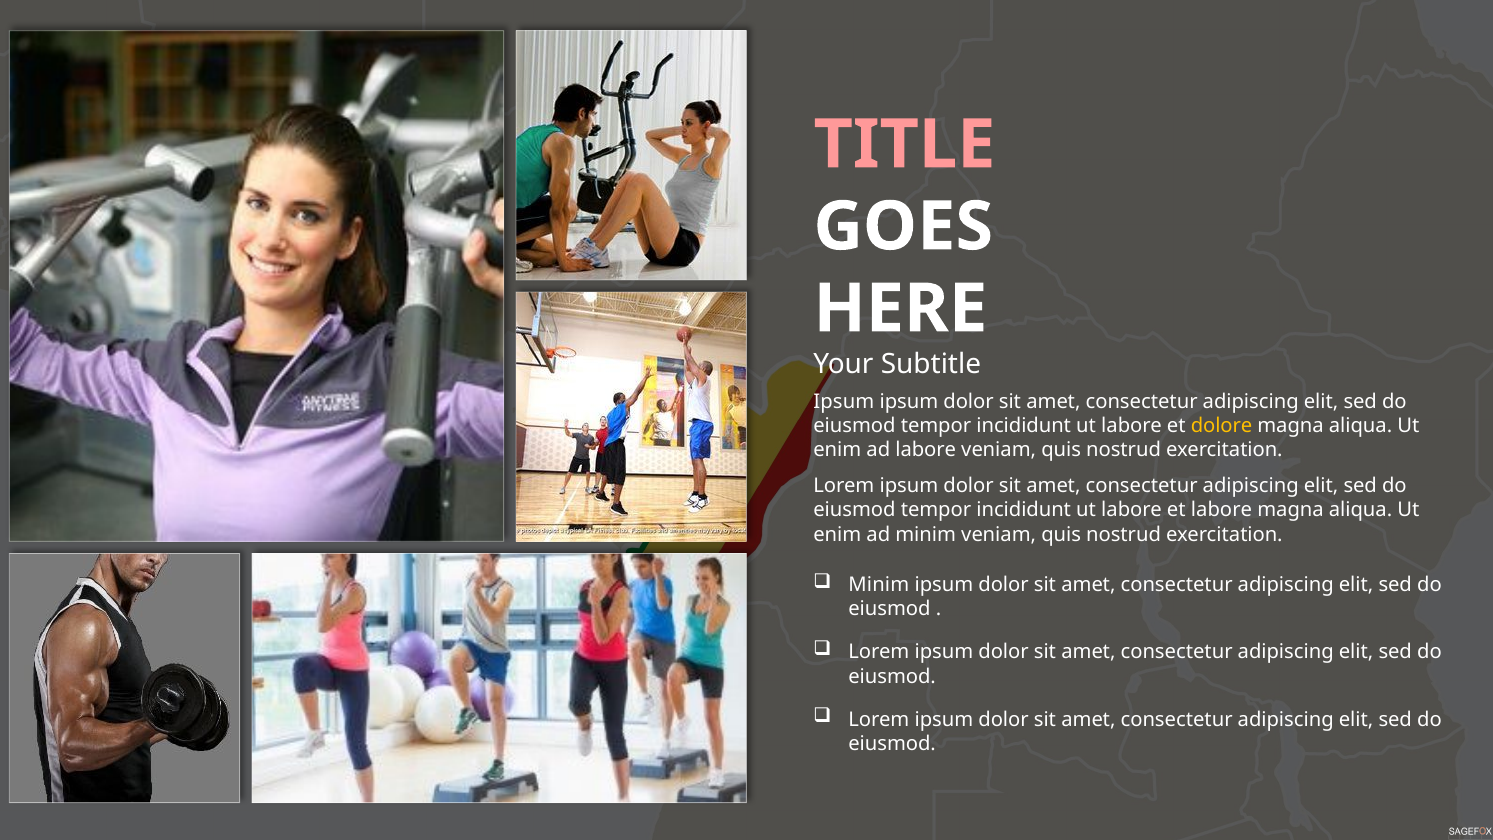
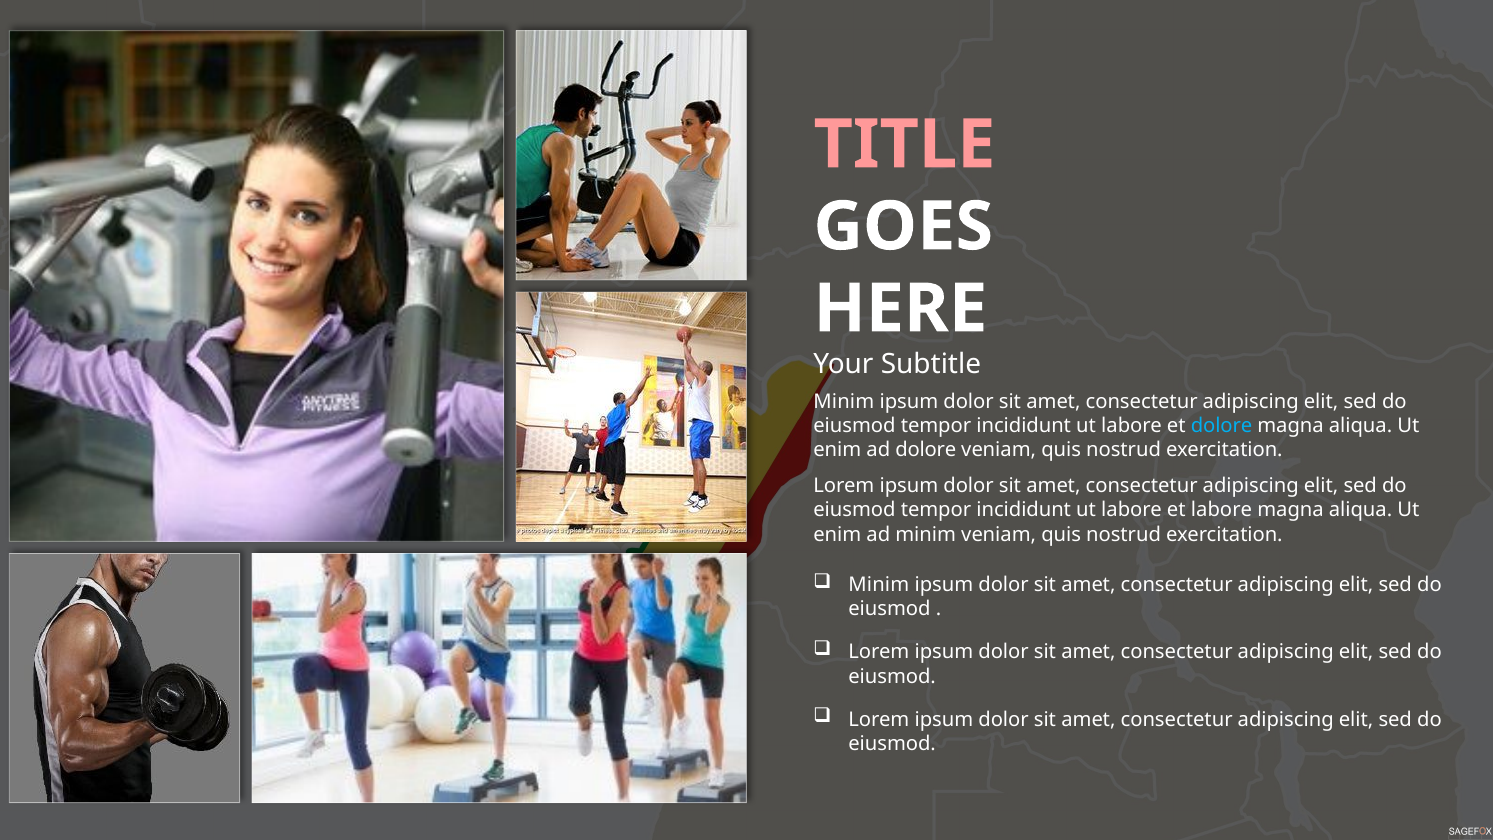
Ipsum at (844, 402): Ipsum -> Minim
dolore at (1222, 426) colour: yellow -> light blue
ad labore: labore -> dolore
